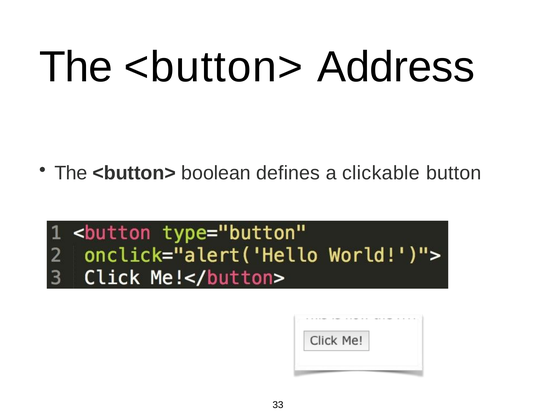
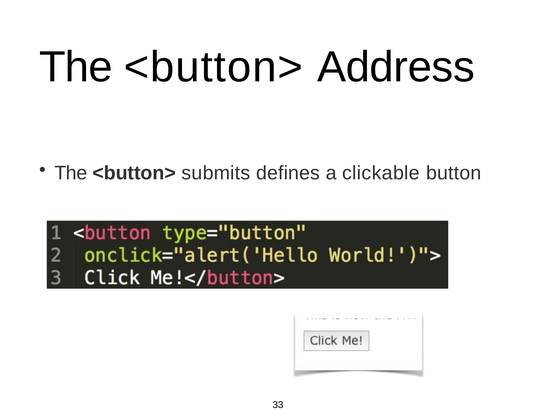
boolean: boolean -> submits
